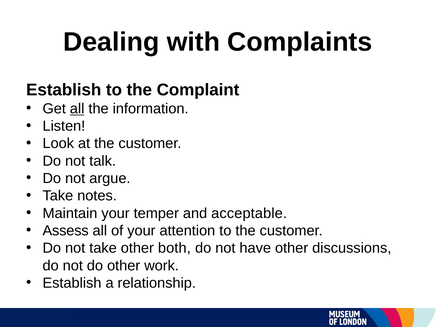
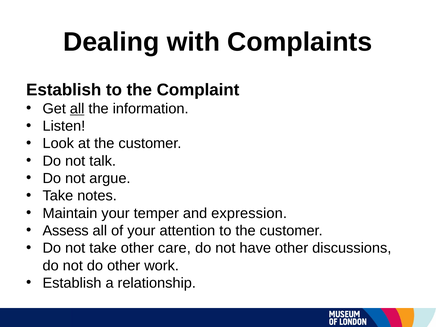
acceptable: acceptable -> expression
both: both -> care
